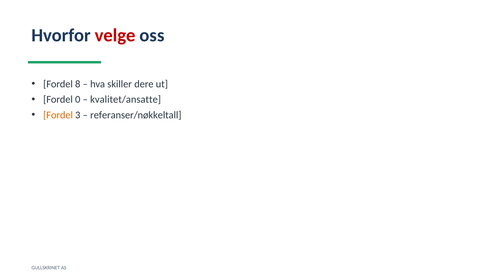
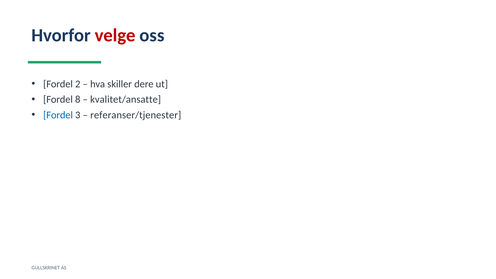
8: 8 -> 2
0: 0 -> 8
Fordel at (58, 115) colour: orange -> blue
referanser/nøkkeltall: referanser/nøkkeltall -> referanser/tjenester
